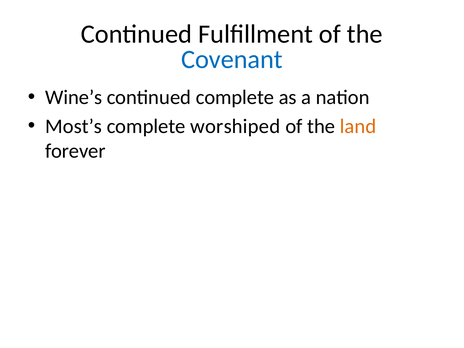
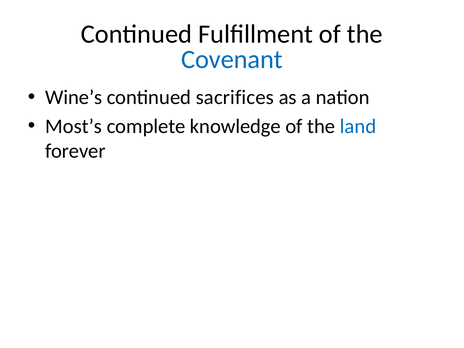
continued complete: complete -> sacrifices
worshiped: worshiped -> knowledge
land colour: orange -> blue
